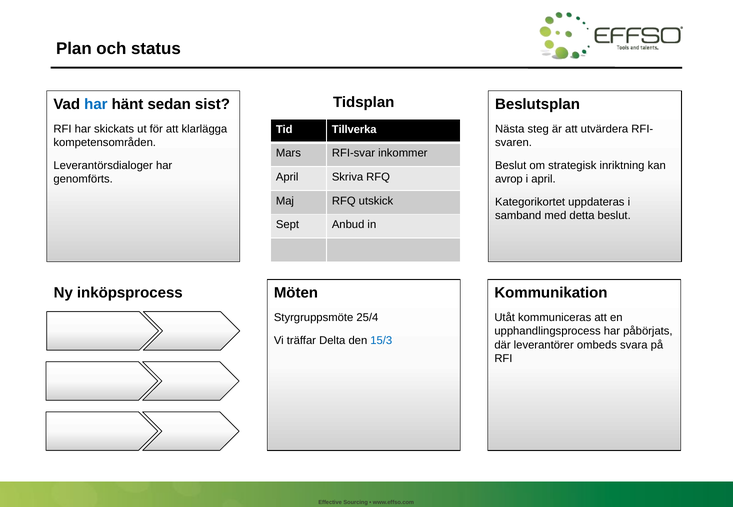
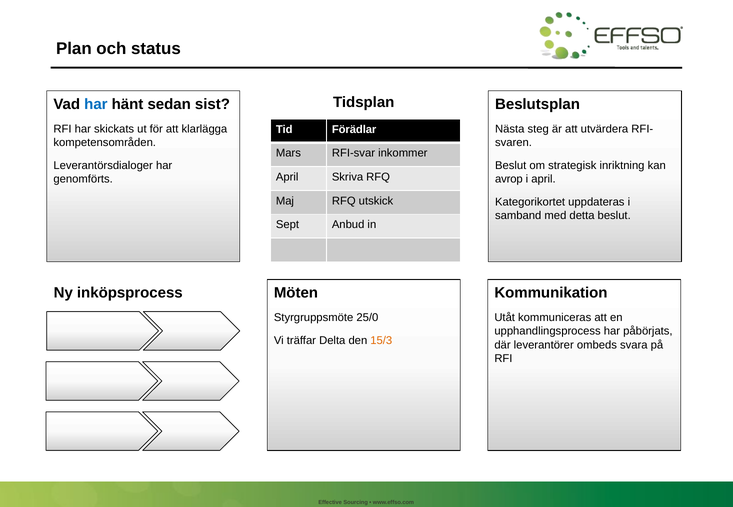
Tillverka: Tillverka -> Förädlar
25/4: 25/4 -> 25/0
15/3 colour: blue -> orange
